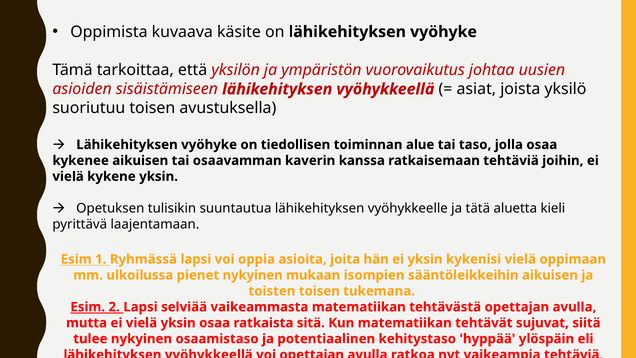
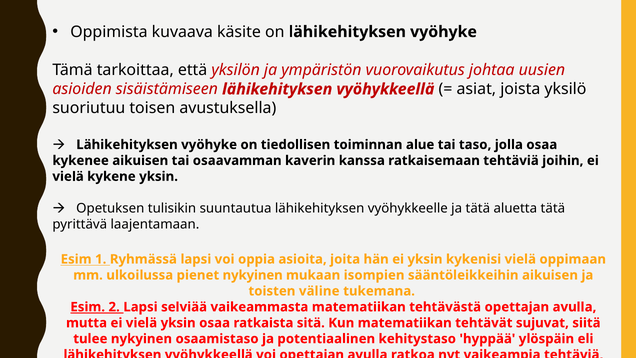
aluetta kieli: kieli -> tätä
toisten toisen: toisen -> väline
